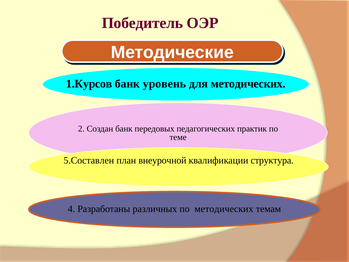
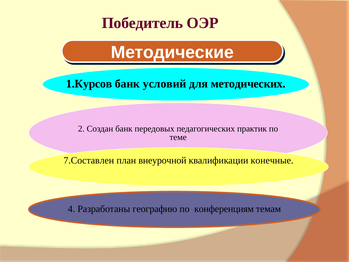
уровень: уровень -> условий
5.Составлен: 5.Составлен -> 7.Составлен
структура: структура -> конечные
различных: различных -> географию
по методических: методических -> конференциям
